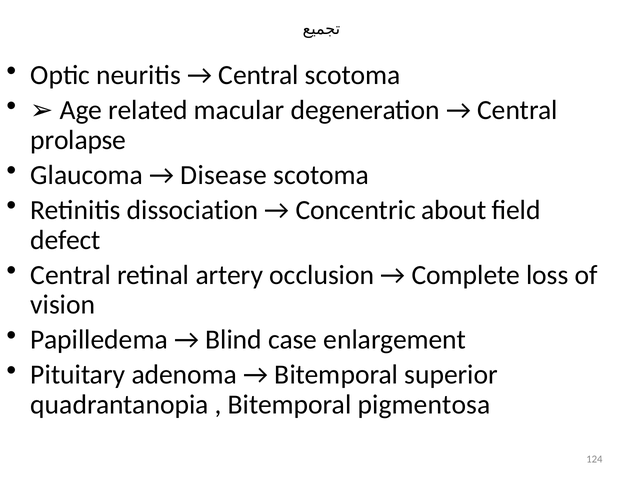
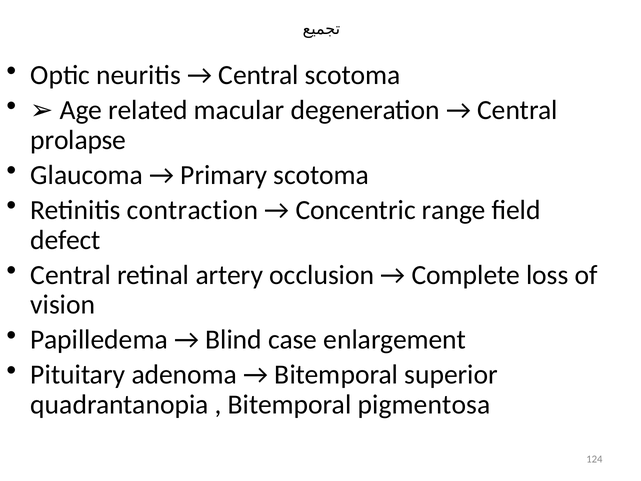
Disease: Disease -> Primary
dissociation: dissociation -> contraction
about: about -> range
